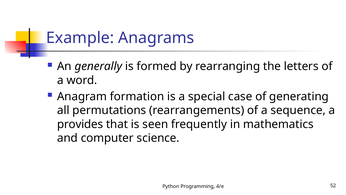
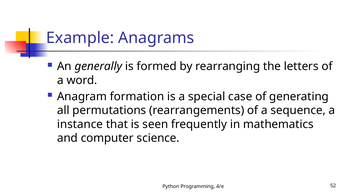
provides: provides -> instance
